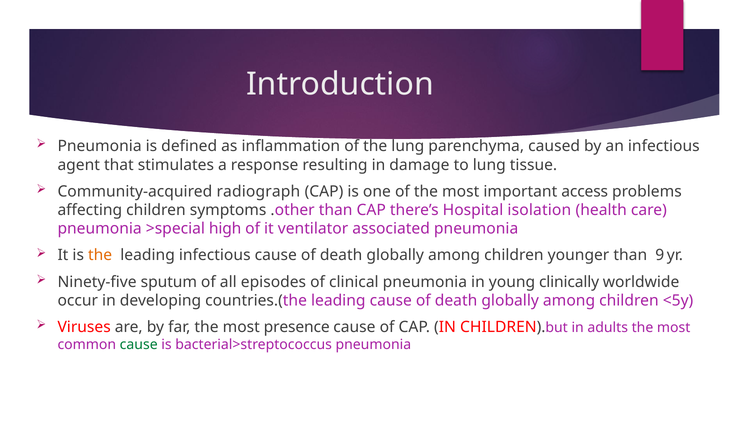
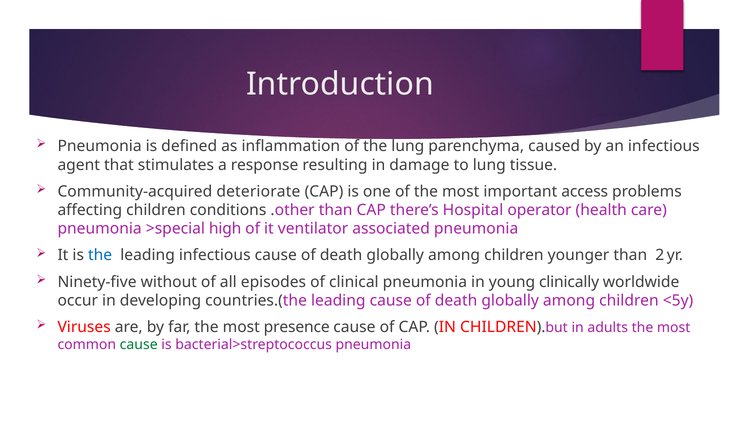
radiograph: radiograph -> deteriorate
symptoms: symptoms -> conditions
isolation: isolation -> operator
the at (100, 256) colour: orange -> blue
9: 9 -> 2
sputum: sputum -> without
